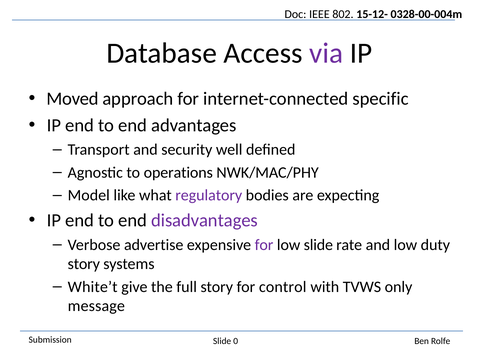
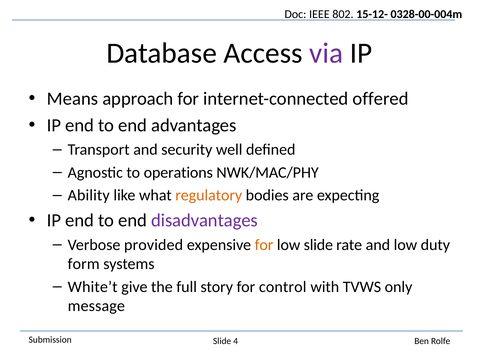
Moved: Moved -> Means
specific: specific -> offered
Model: Model -> Ability
regulatory colour: purple -> orange
advertise: advertise -> provided
for at (264, 245) colour: purple -> orange
story at (84, 264): story -> form
0: 0 -> 4
